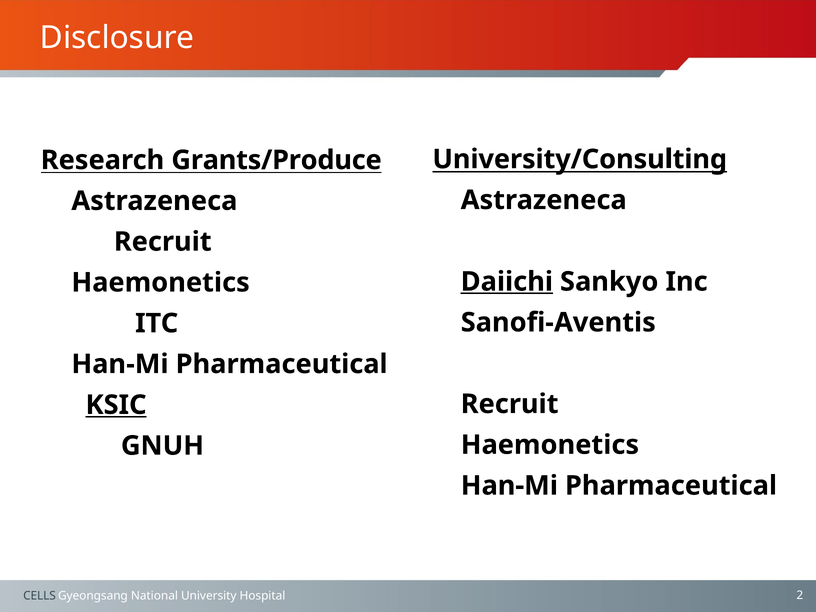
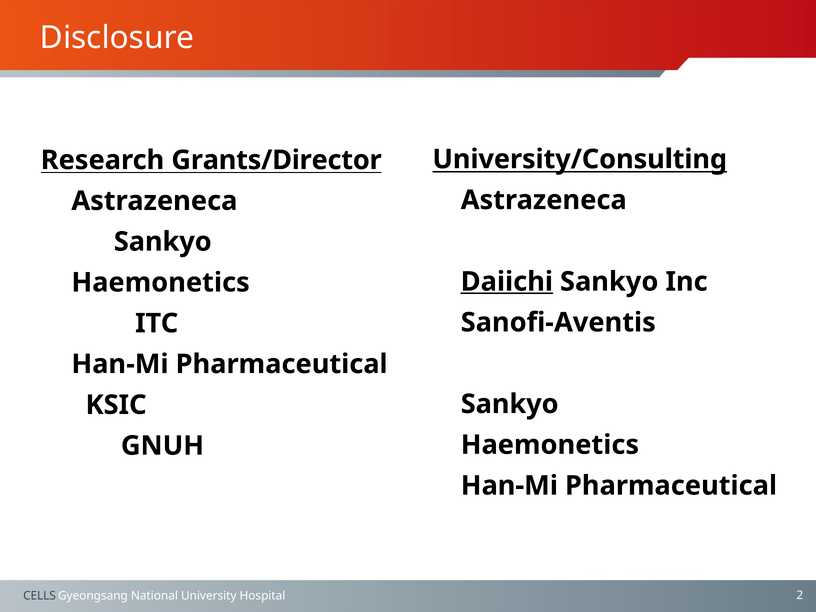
Grants/Produce: Grants/Produce -> Grants/Director
Recruit at (163, 242): Recruit -> Sankyo
Recruit at (510, 404): Recruit -> Sankyo
KSIC underline: present -> none
